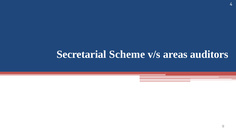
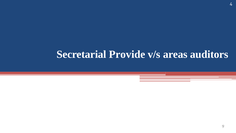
Scheme: Scheme -> Provide
